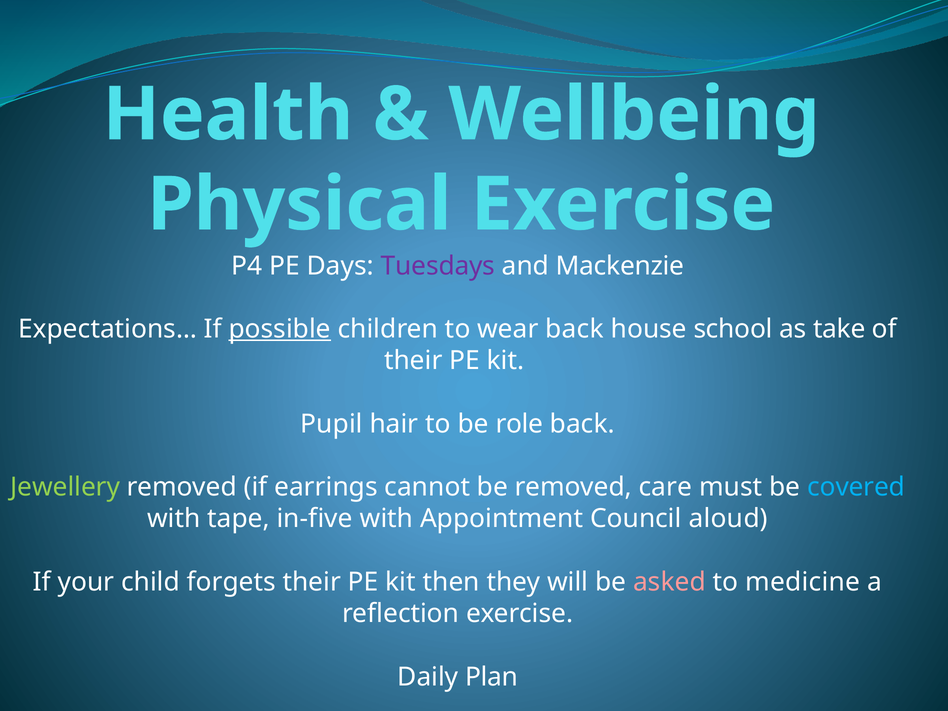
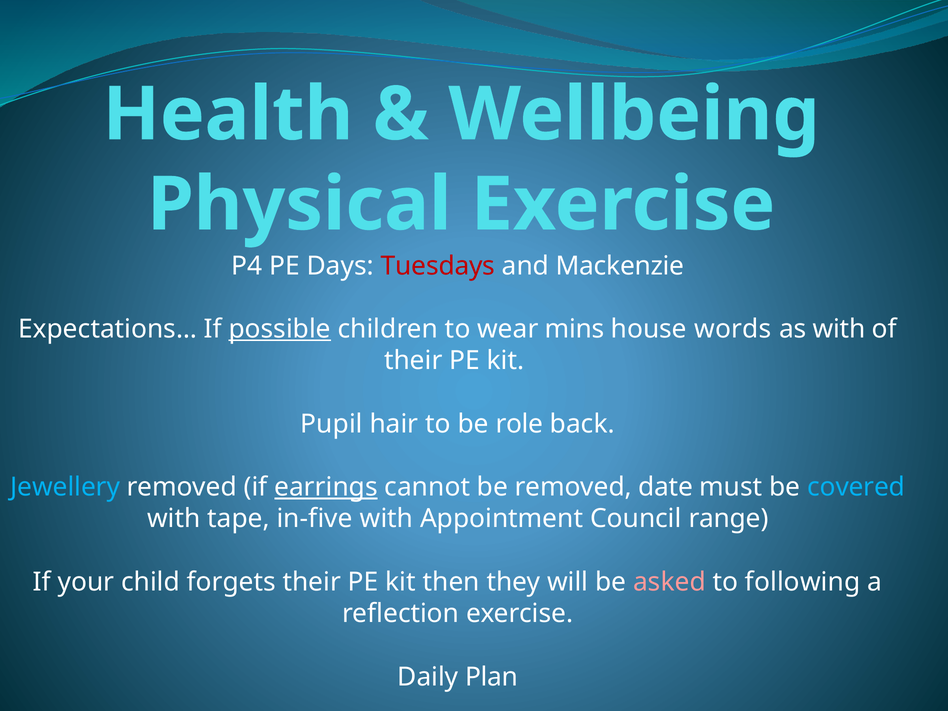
Tuesdays colour: purple -> red
wear back: back -> mins
school: school -> words
as take: take -> with
Jewellery colour: light green -> light blue
earrings underline: none -> present
care: care -> date
aloud: aloud -> range
medicine: medicine -> following
